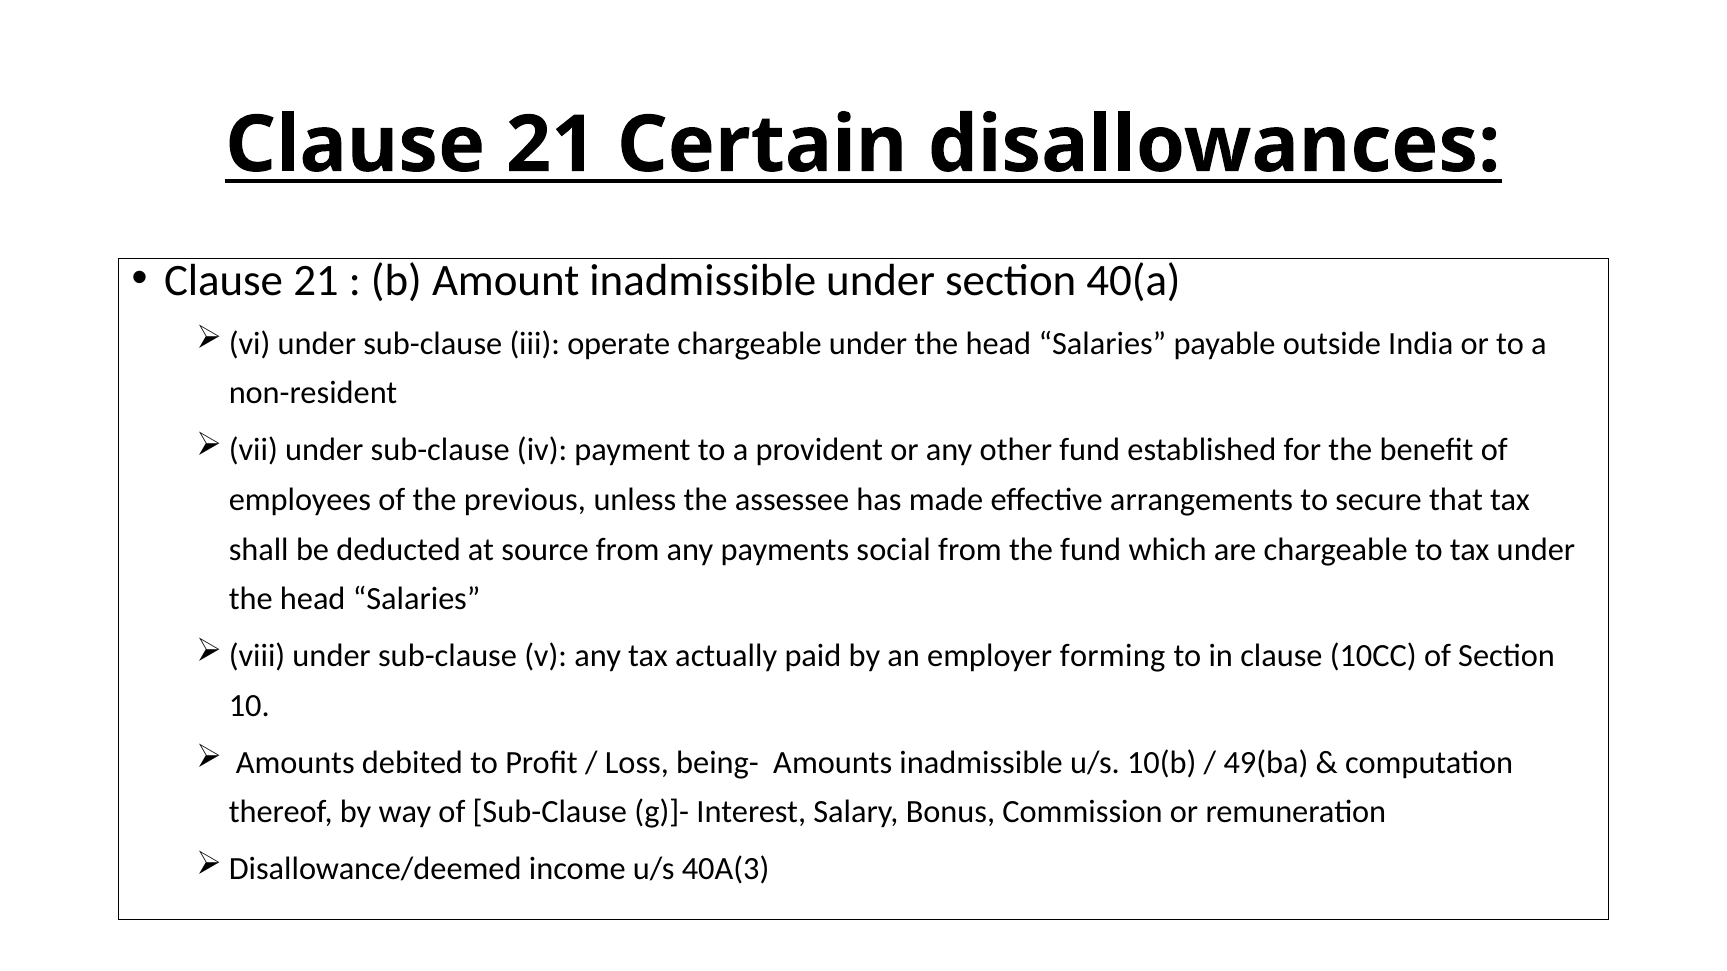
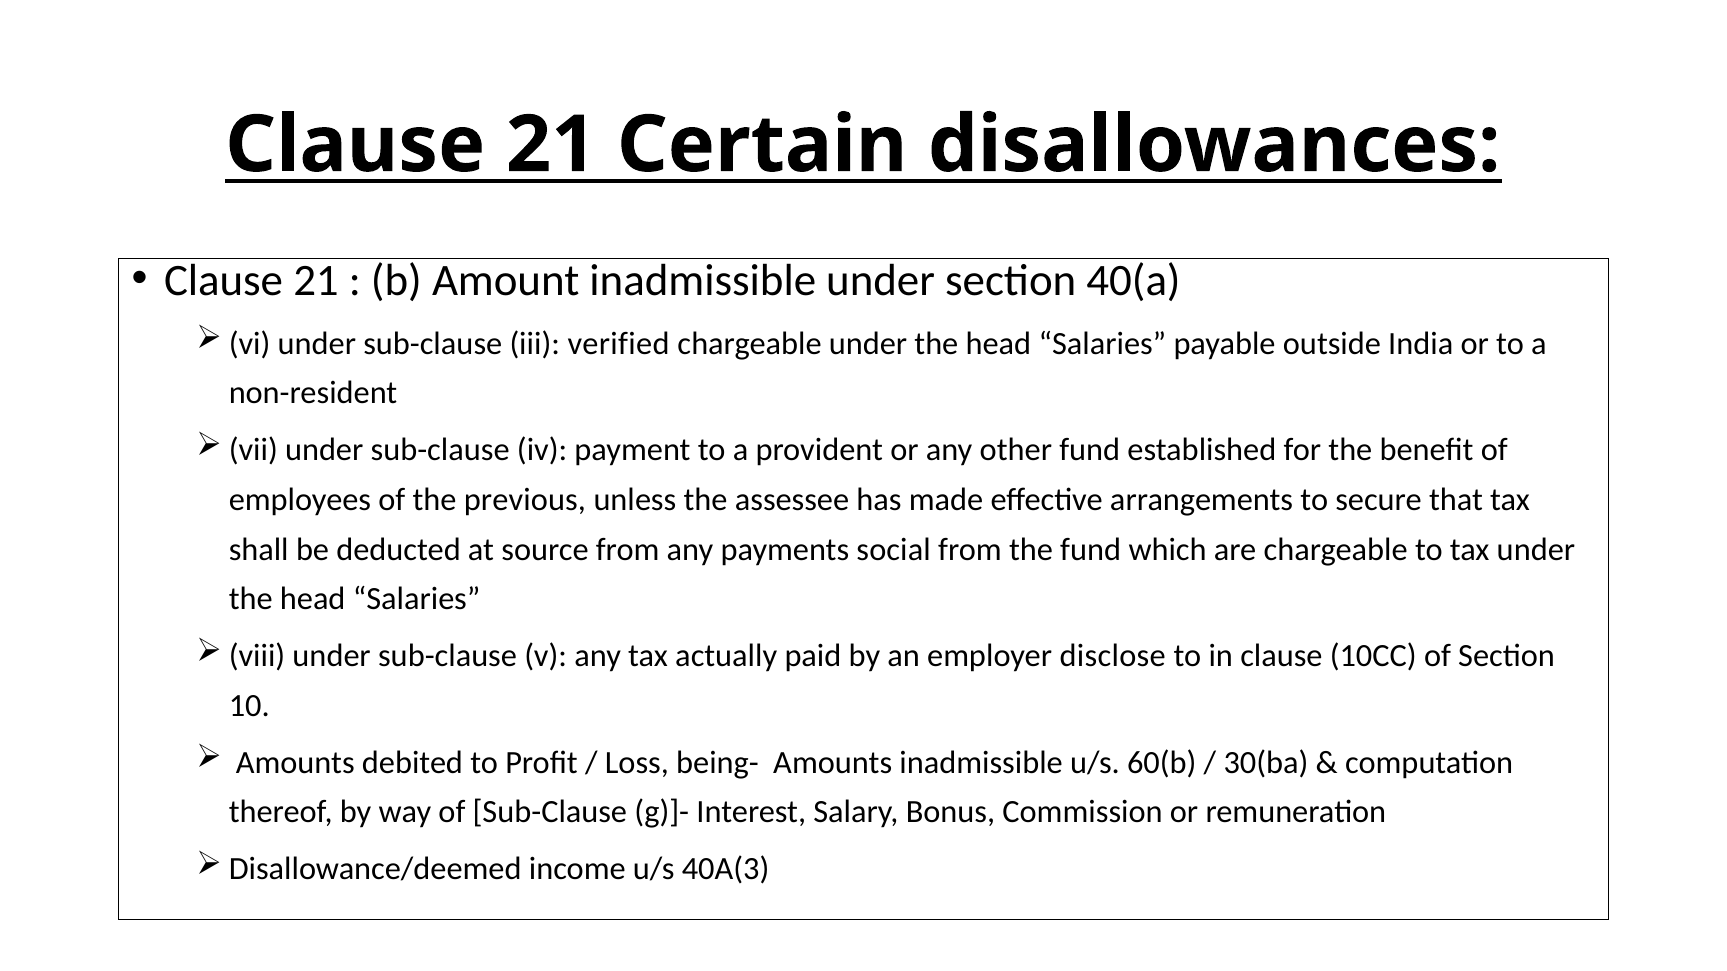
operate: operate -> verified
forming: forming -> disclose
10(b: 10(b -> 60(b
49(ba: 49(ba -> 30(ba
